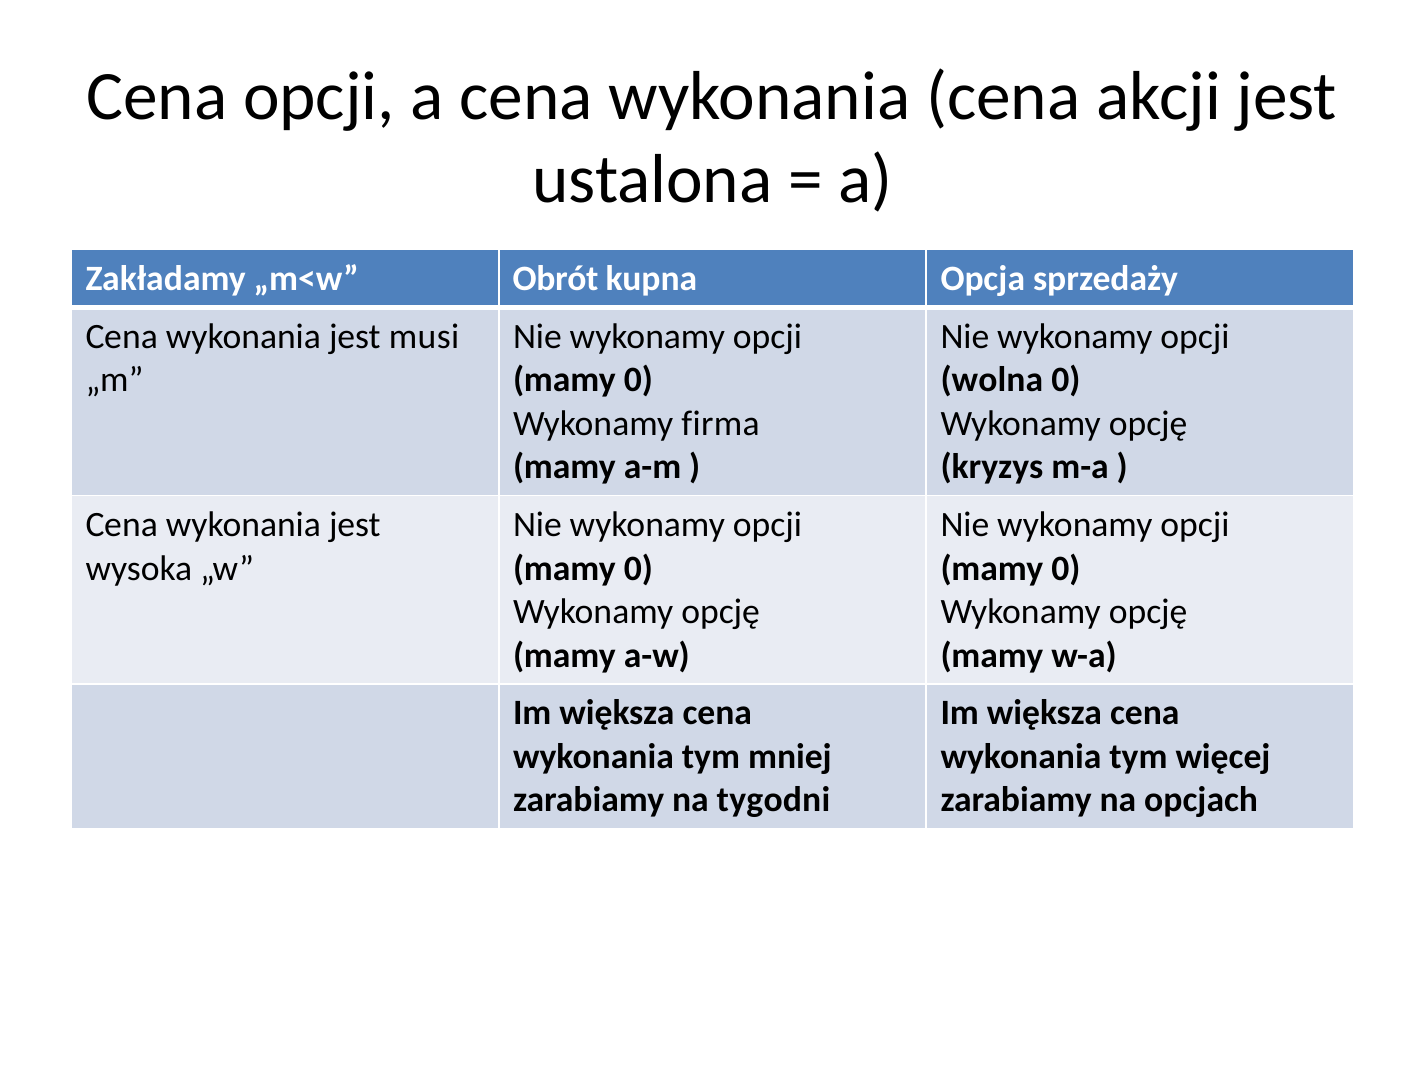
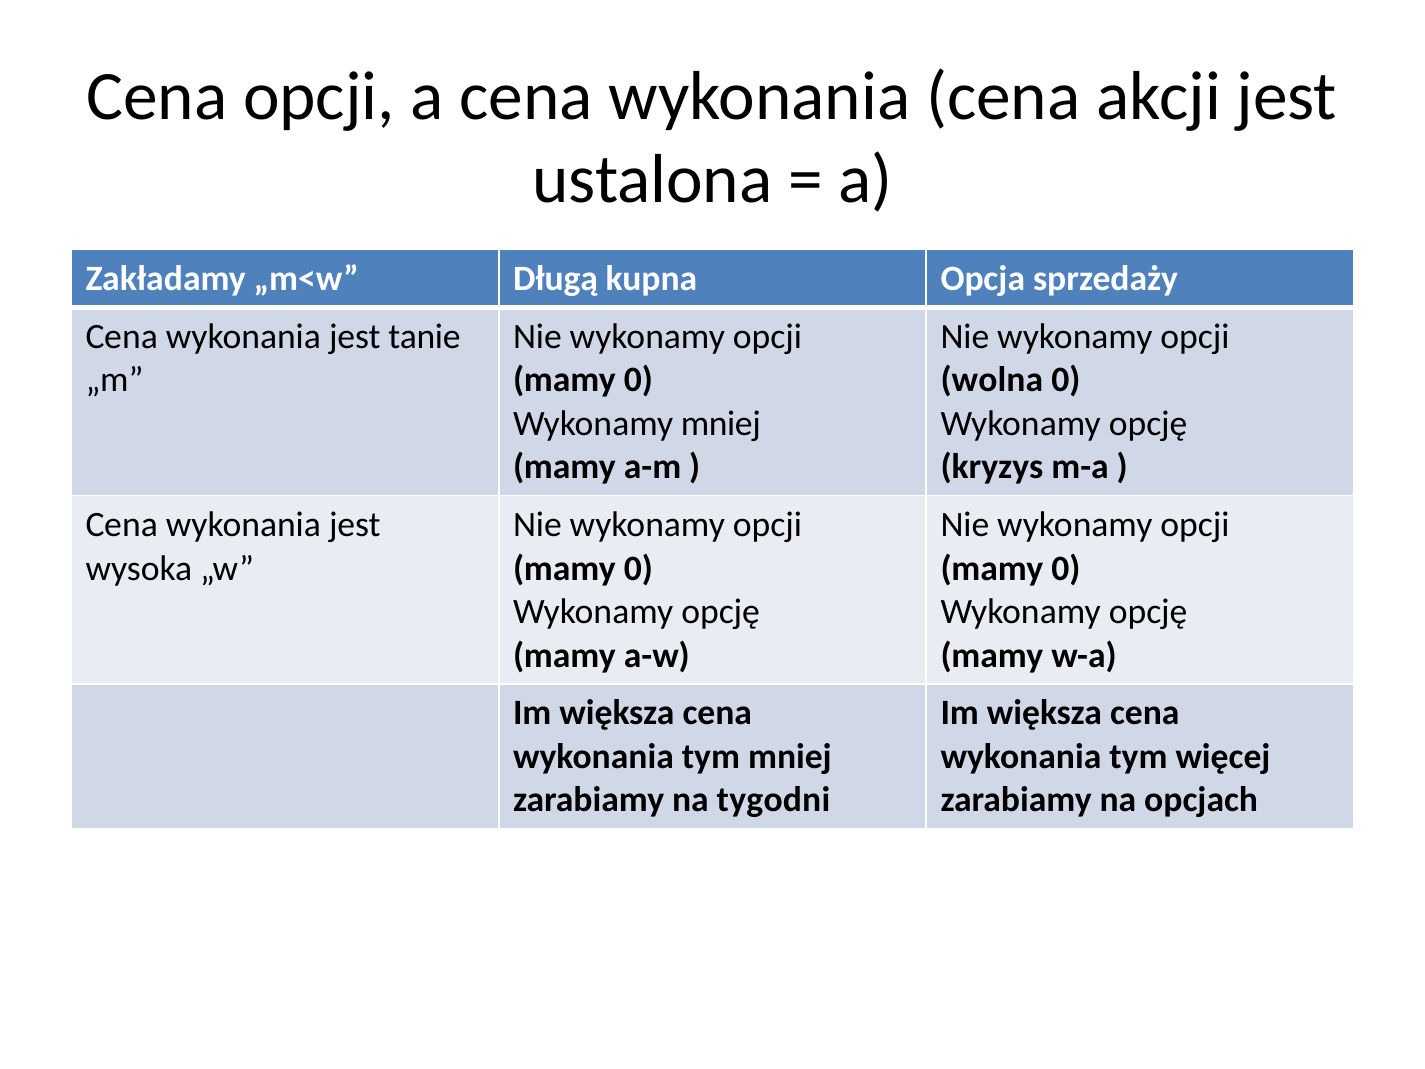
Obrót: Obrót -> Długą
musi: musi -> tanie
Wykonamy firma: firma -> mniej
